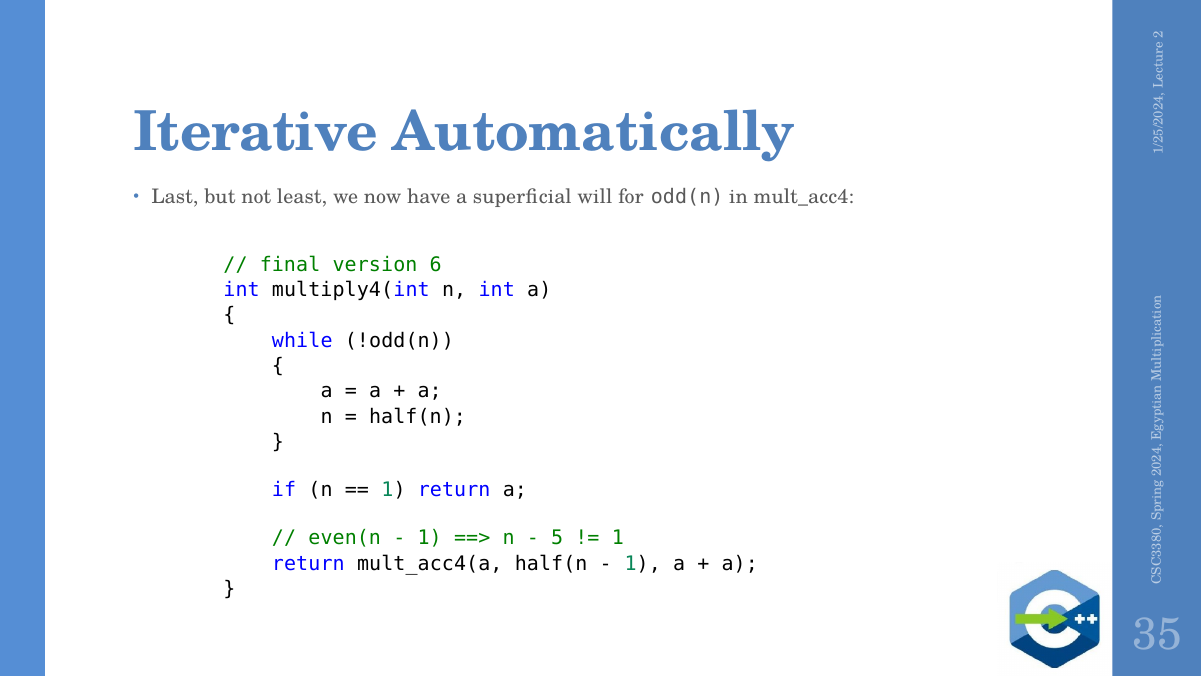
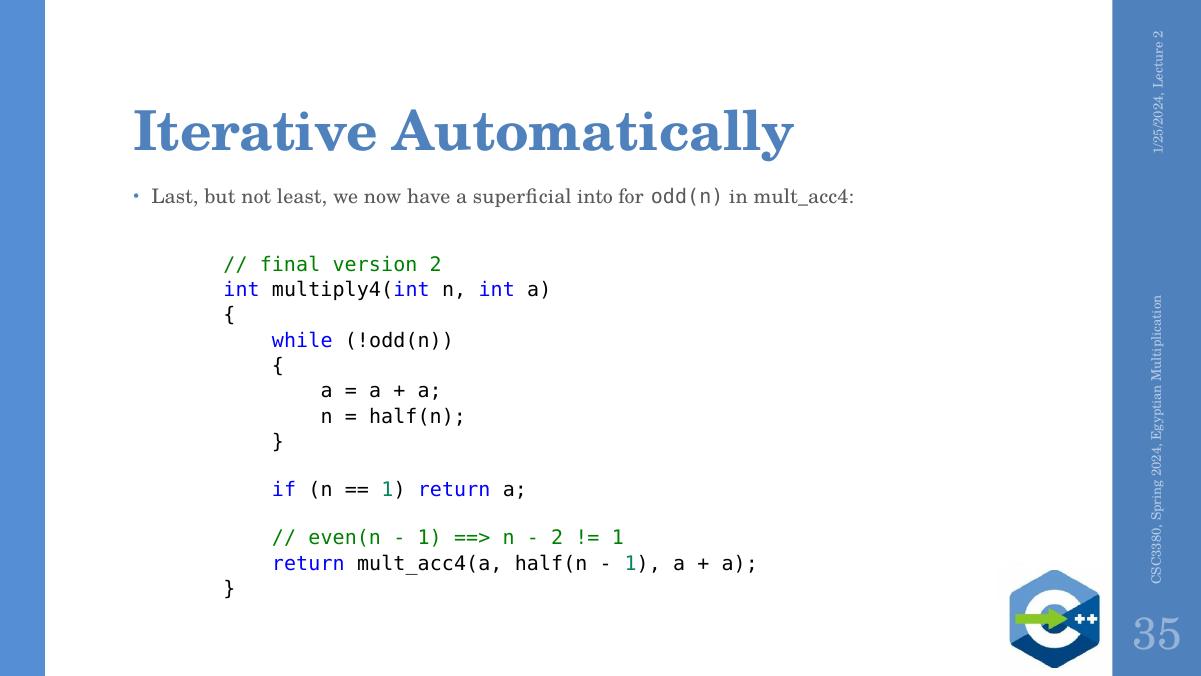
will: will -> into
version 6: 6 -> 2
5 at (557, 538): 5 -> 2
